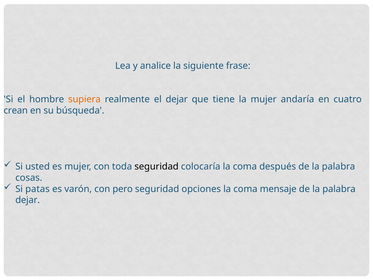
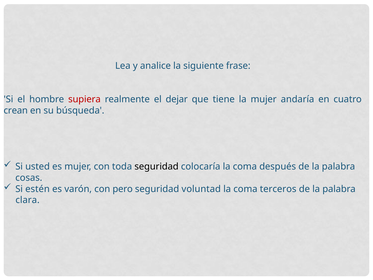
supiera colour: orange -> red
patas: patas -> estén
opciones: opciones -> voluntad
mensaje: mensaje -> terceros
dejar at (28, 200): dejar -> clara
